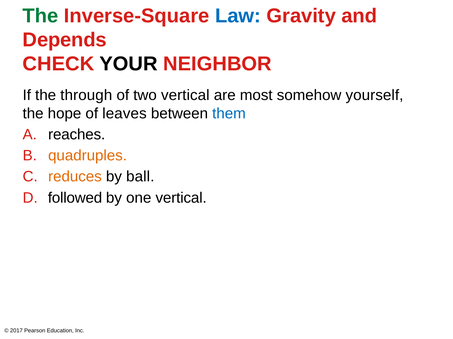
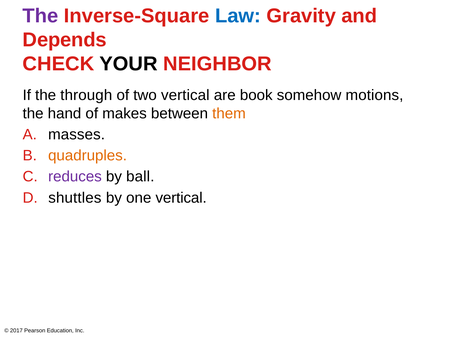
The at (41, 16) colour: green -> purple
most: most -> book
yourself: yourself -> motions
hope: hope -> hand
leaves: leaves -> makes
them colour: blue -> orange
reaches: reaches -> masses
reduces colour: orange -> purple
followed: followed -> shuttles
